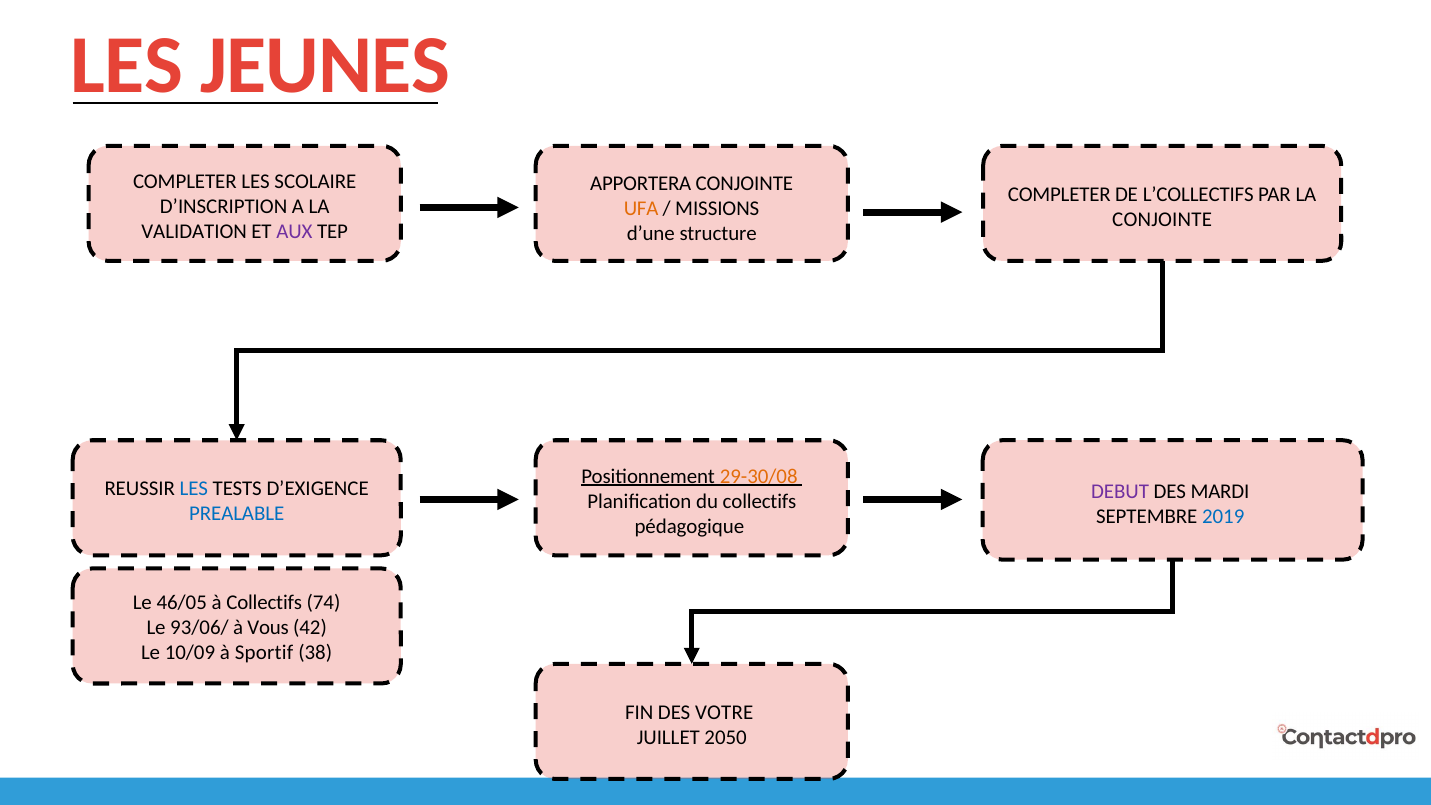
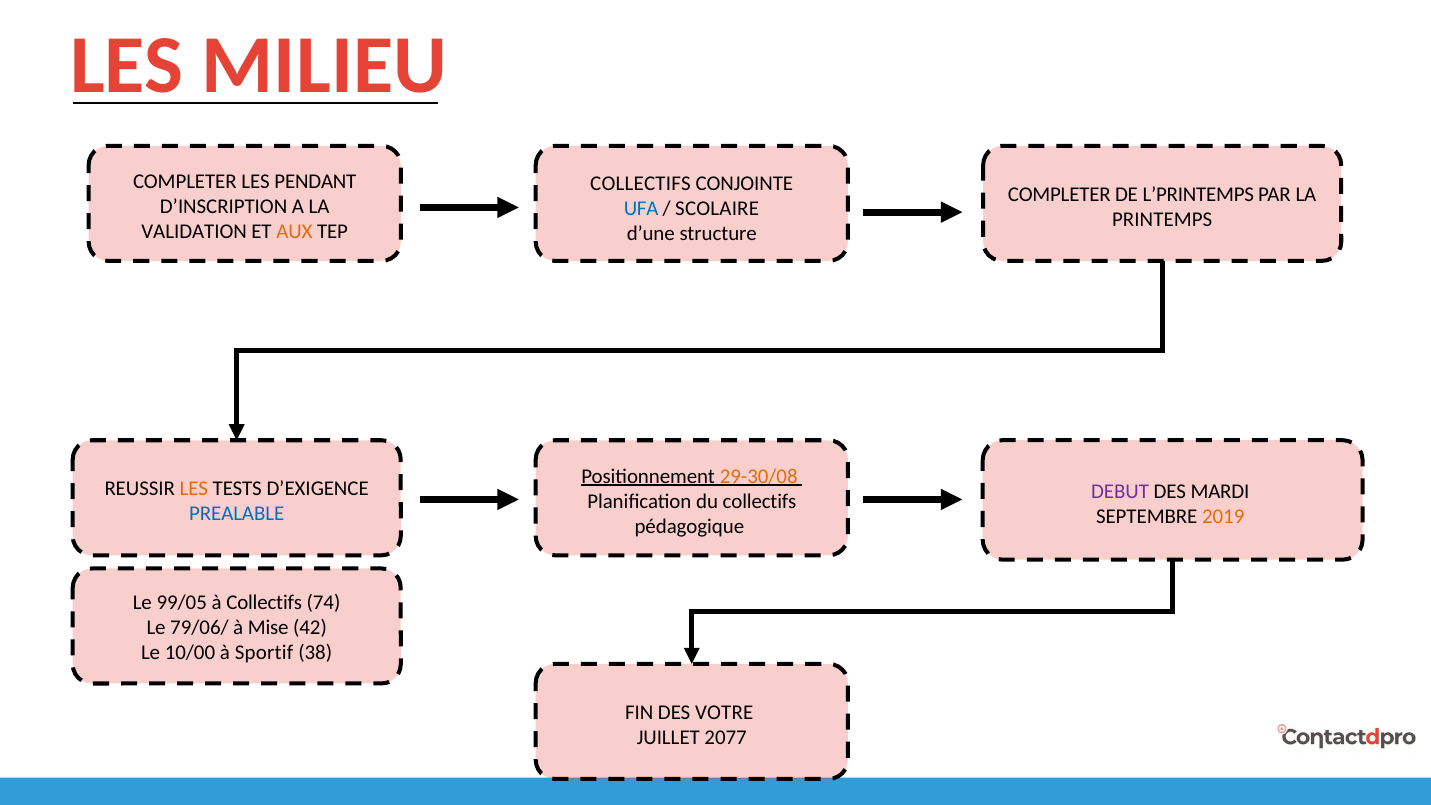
JEUNES: JEUNES -> MILIEU
SCOLAIRE: SCOLAIRE -> PENDANT
APPORTERA at (641, 184): APPORTERA -> COLLECTIFS
L’COLLECTIFS: L’COLLECTIFS -> L’PRINTEMPS
UFA colour: orange -> blue
MISSIONS: MISSIONS -> SCOLAIRE
CONJOINTE at (1162, 220): CONJOINTE -> PRINTEMPS
AUX colour: purple -> orange
LES at (194, 489) colour: blue -> orange
2019 colour: blue -> orange
46/05: 46/05 -> 99/05
93/06/: 93/06/ -> 79/06/
Vous: Vous -> Mise
10/09: 10/09 -> 10/00
2050: 2050 -> 2077
